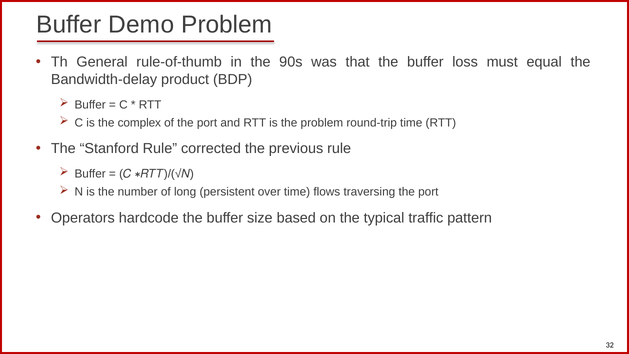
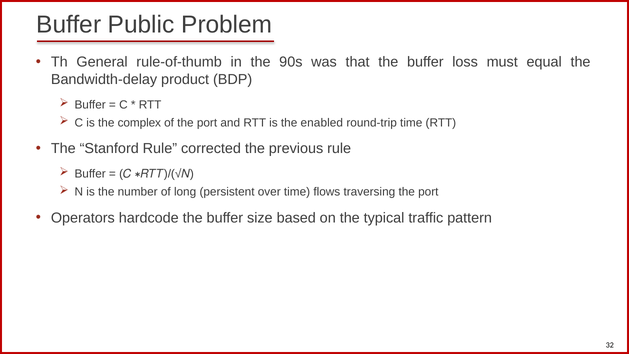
Demo: Demo -> Public
the problem: problem -> enabled
